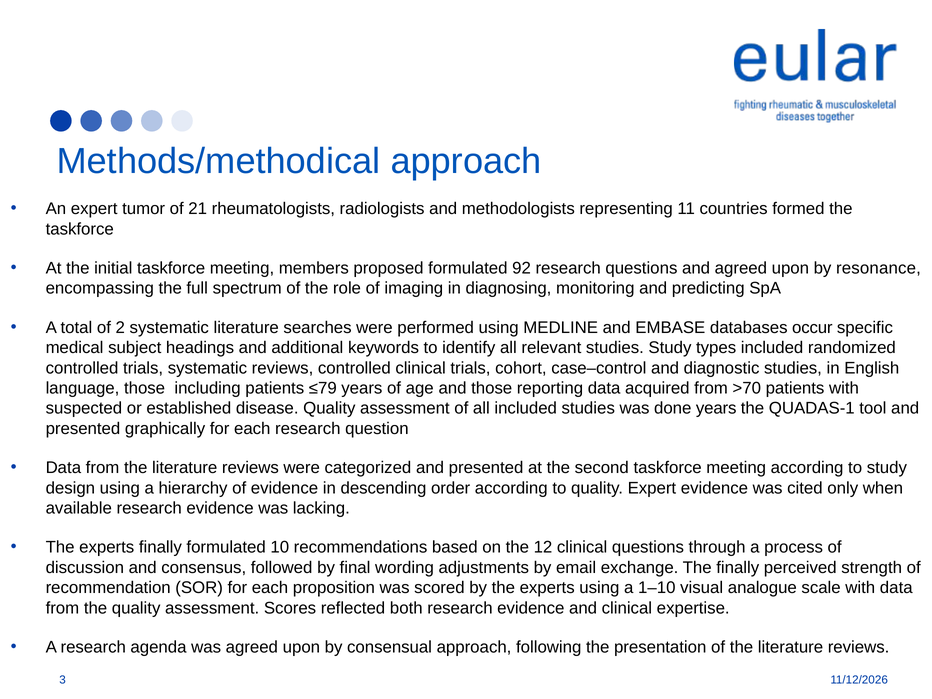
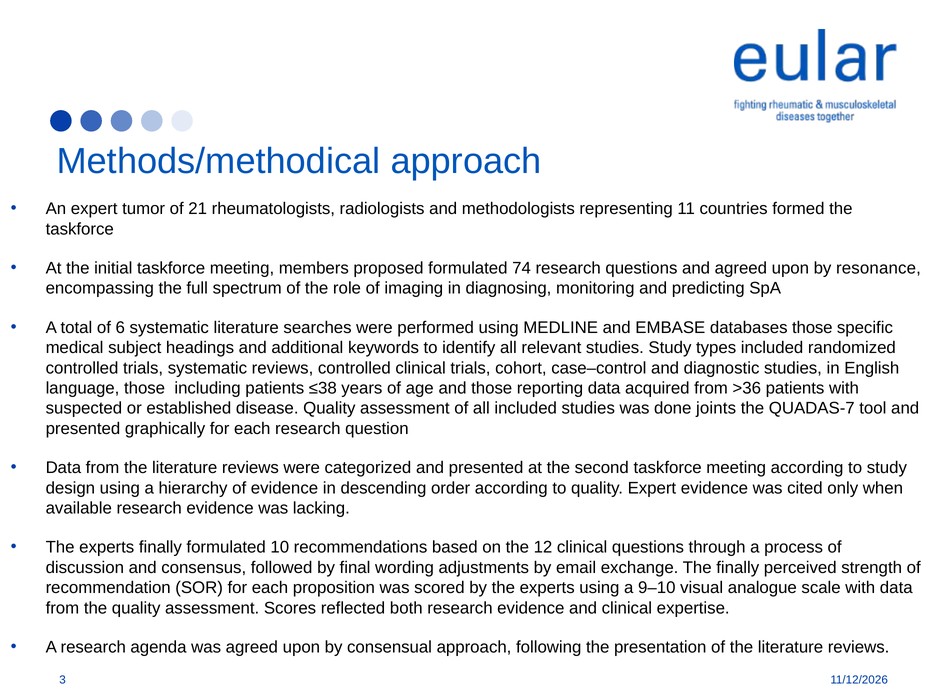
92: 92 -> 74
2: 2 -> 6
databases occur: occur -> those
≤79: ≤79 -> ≤38
>70: >70 -> >36
done years: years -> joints
QUADAS-1: QUADAS-1 -> QUADAS-7
1–10: 1–10 -> 9–10
